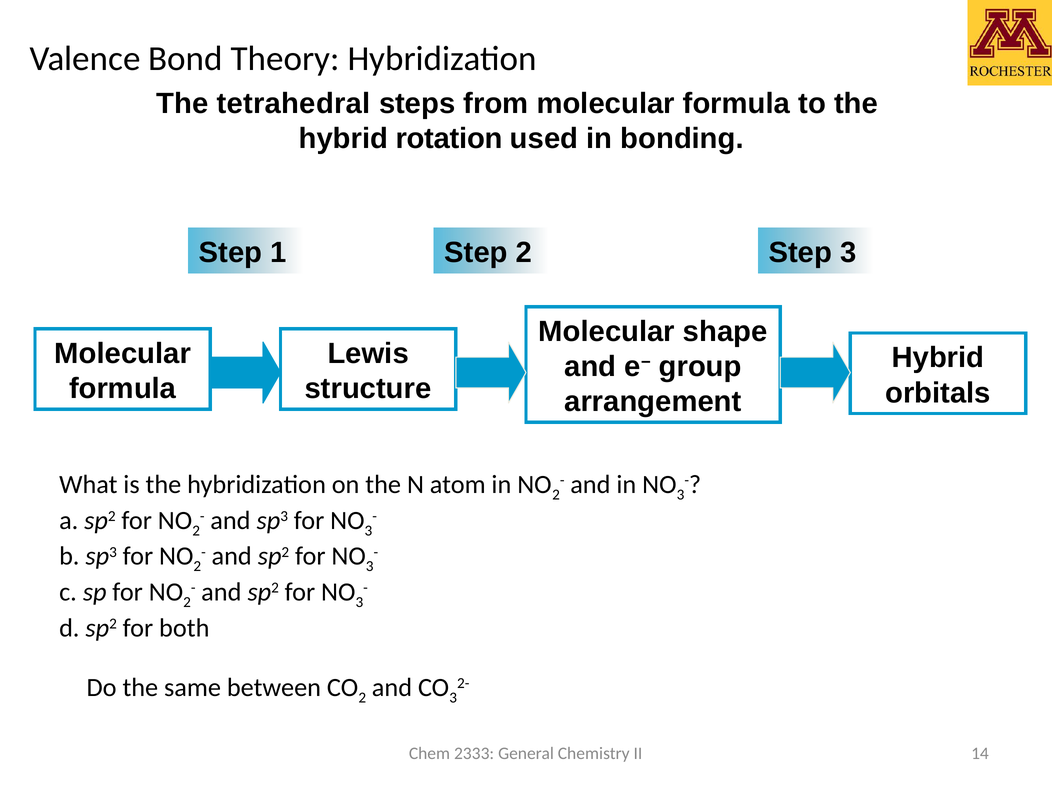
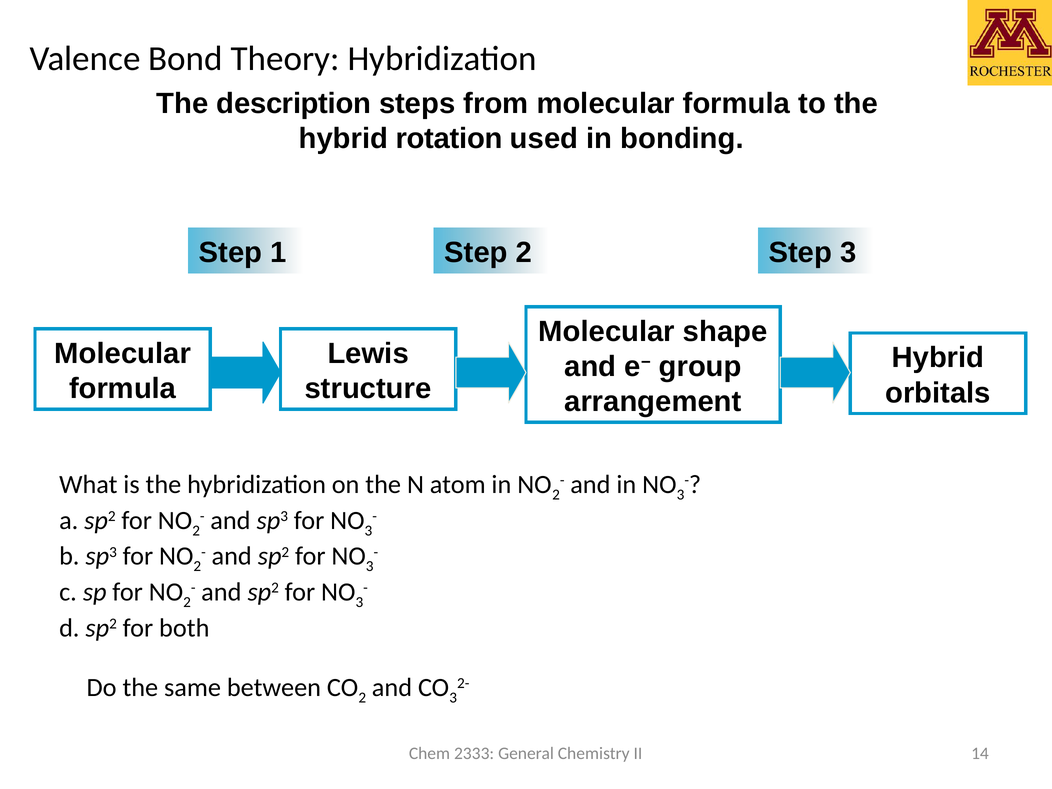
tetrahedral: tetrahedral -> description
